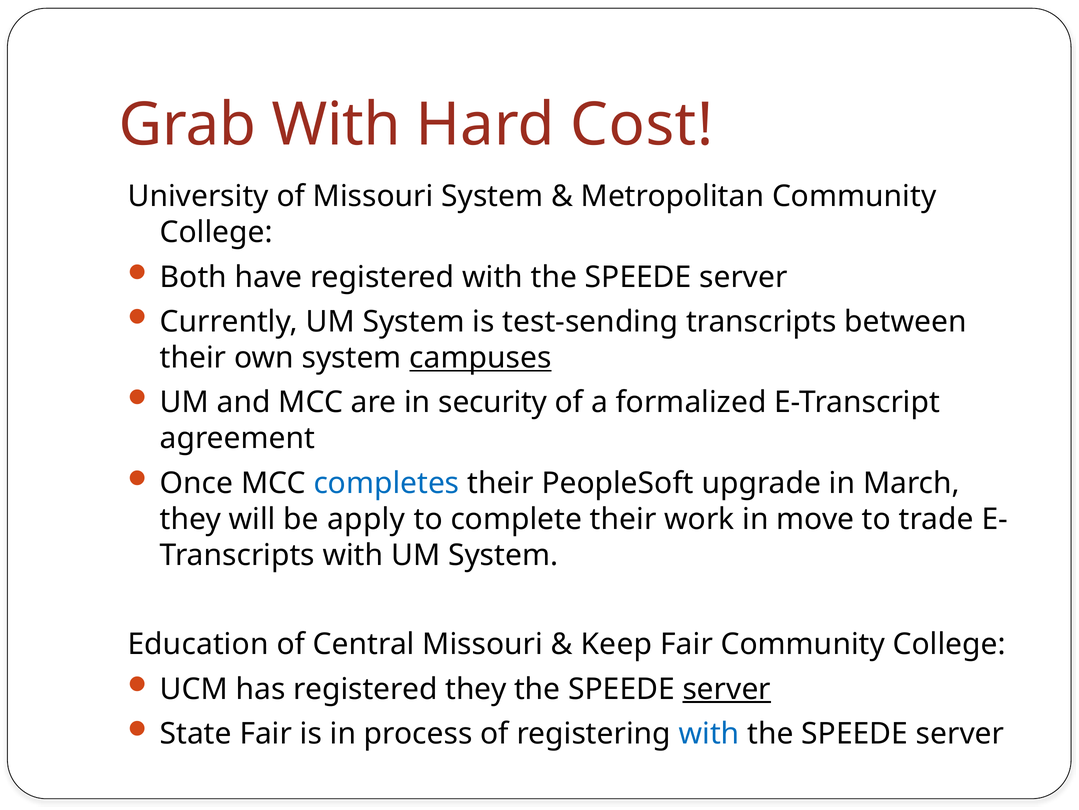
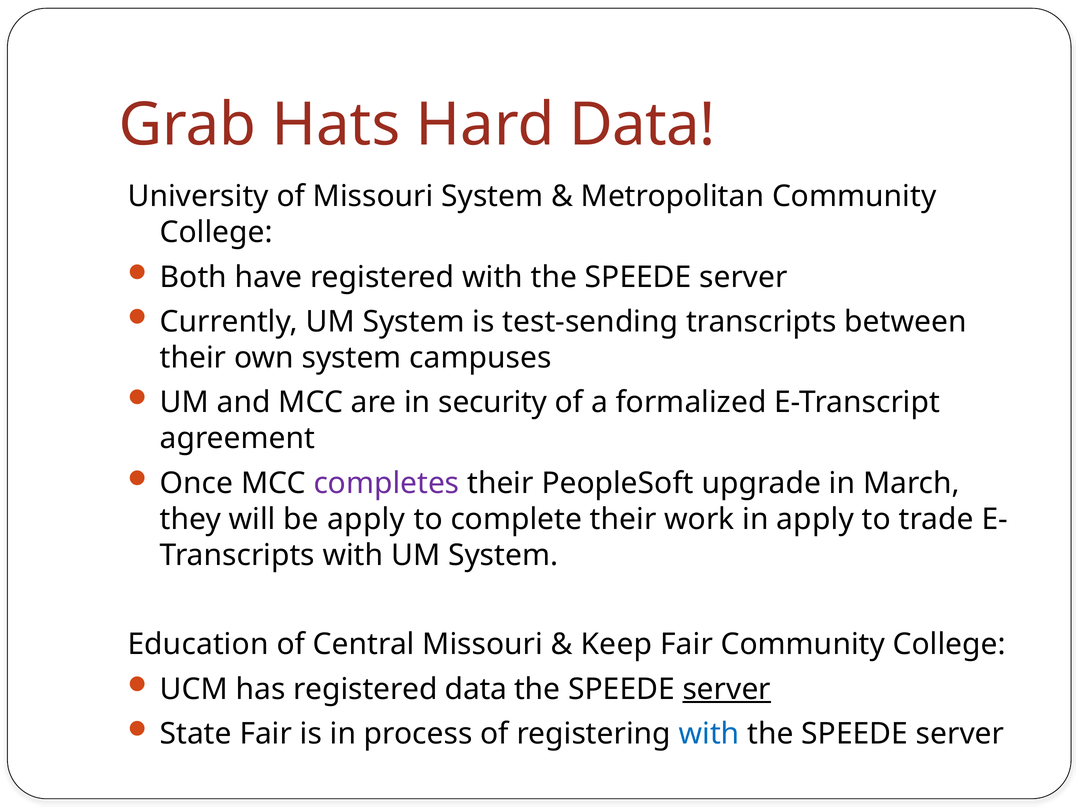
Grab With: With -> Hats
Hard Cost: Cost -> Data
campuses underline: present -> none
completes colour: blue -> purple
in move: move -> apply
registered they: they -> data
